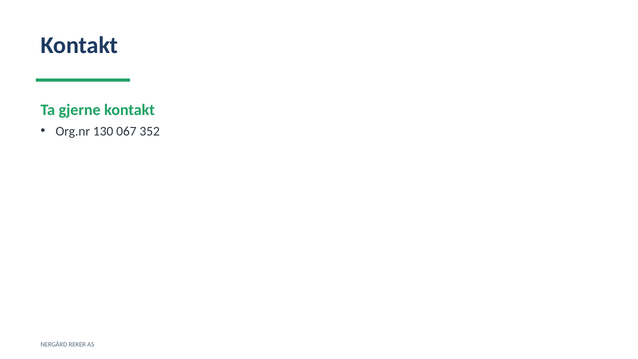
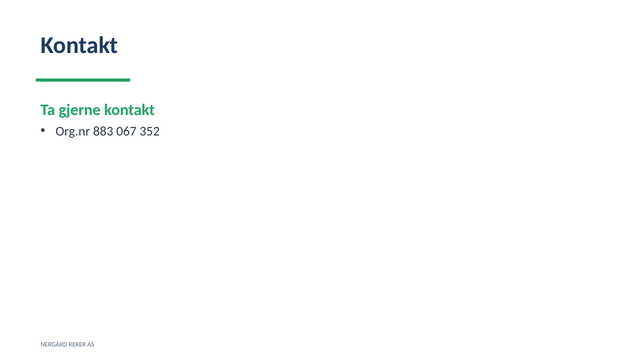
130: 130 -> 883
